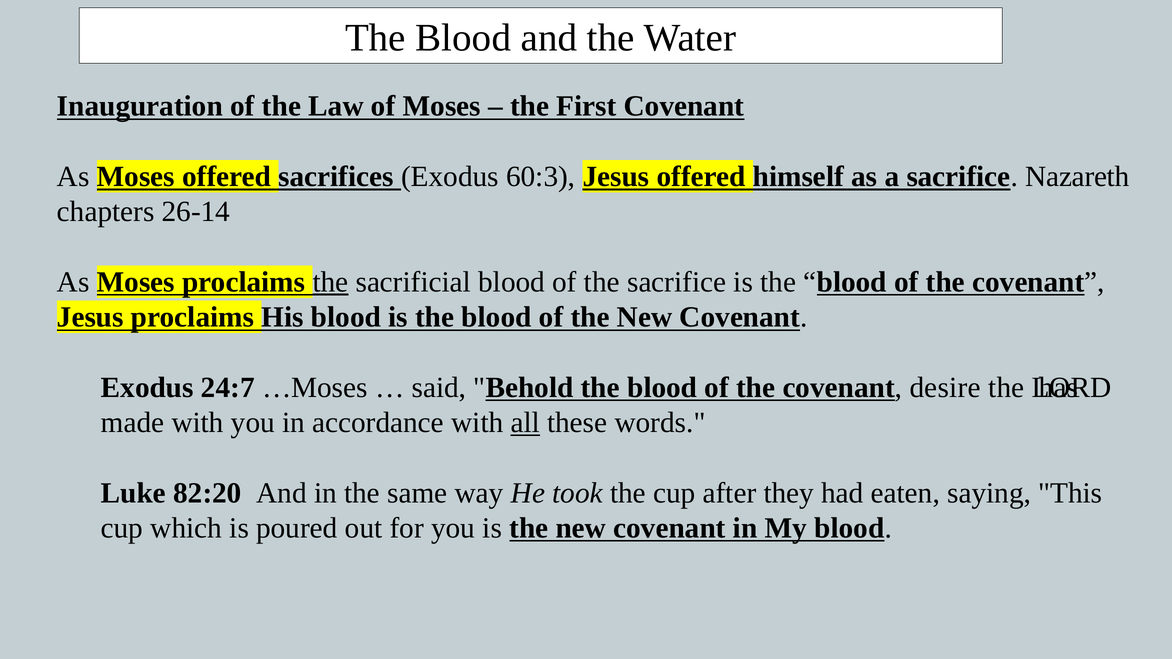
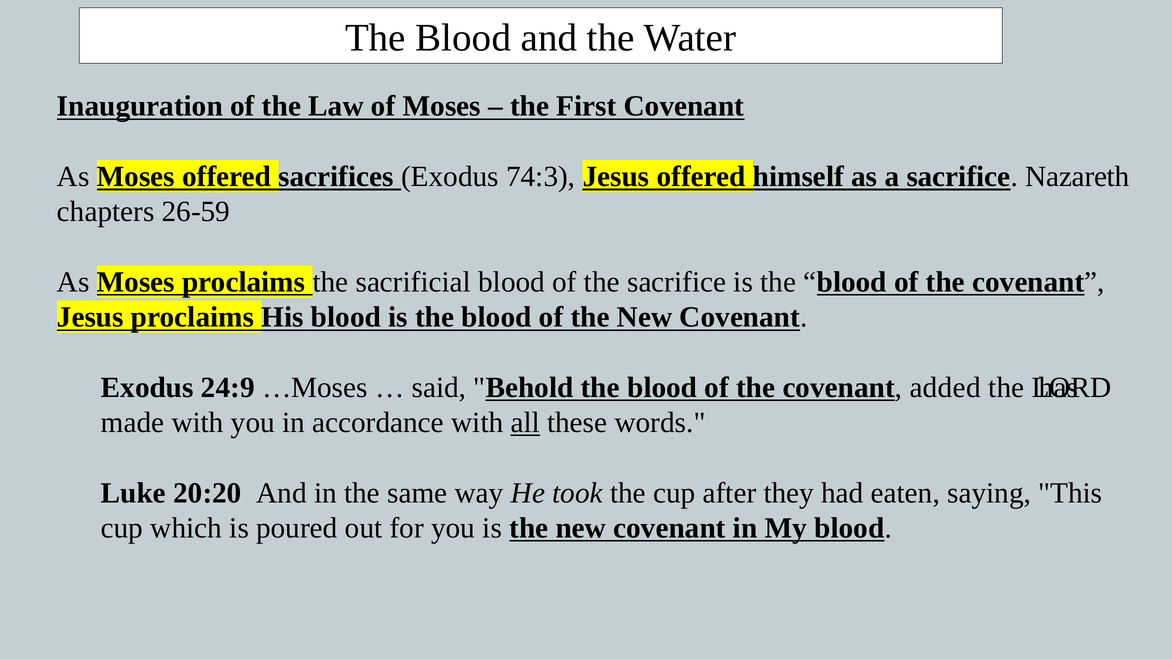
60:3: 60:3 -> 74:3
26-14: 26-14 -> 26-59
the at (330, 282) underline: present -> none
24:7: 24:7 -> 24:9
desire: desire -> added
82:20: 82:20 -> 20:20
